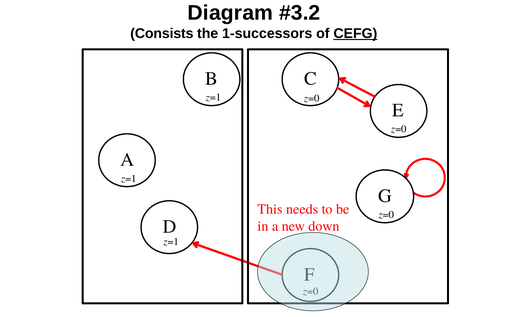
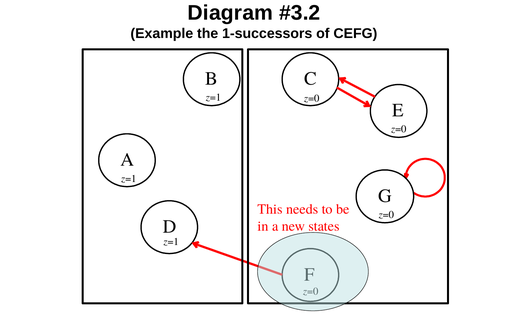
Consists: Consists -> Example
CEFG underline: present -> none
down: down -> states
